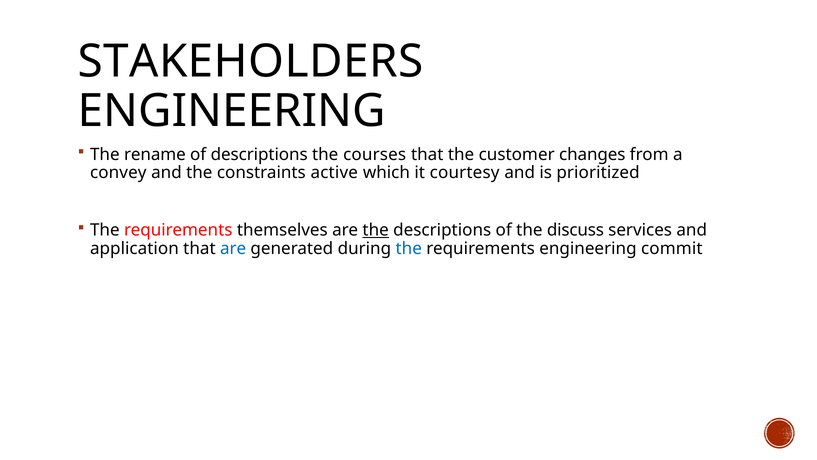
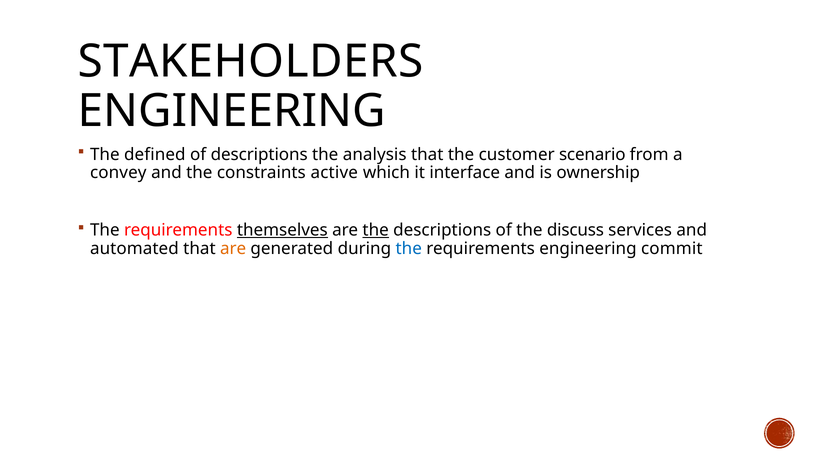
rename: rename -> defined
courses: courses -> analysis
changes: changes -> scenario
courtesy: courtesy -> interface
prioritized: prioritized -> ownership
themselves underline: none -> present
application: application -> automated
are at (233, 248) colour: blue -> orange
